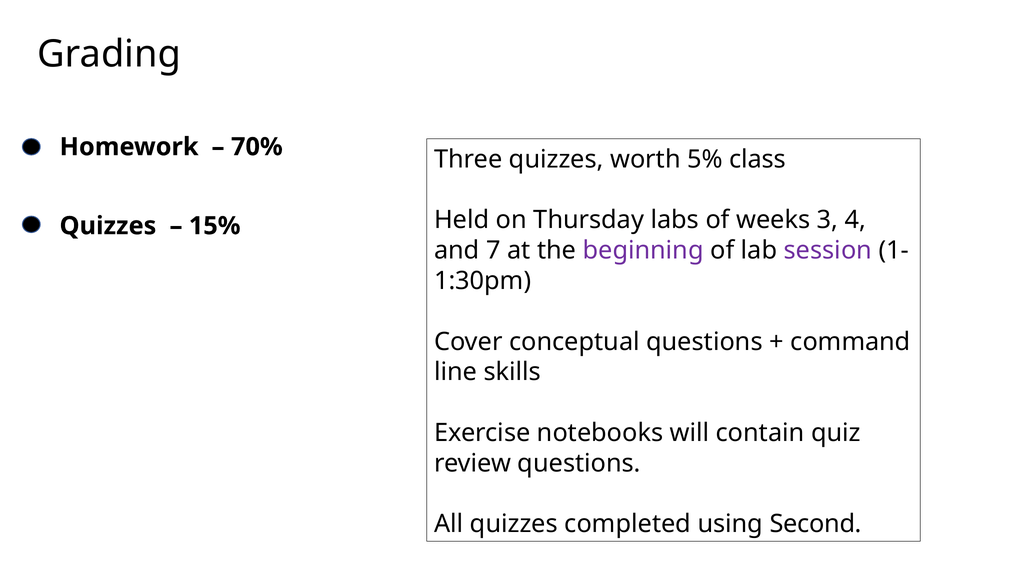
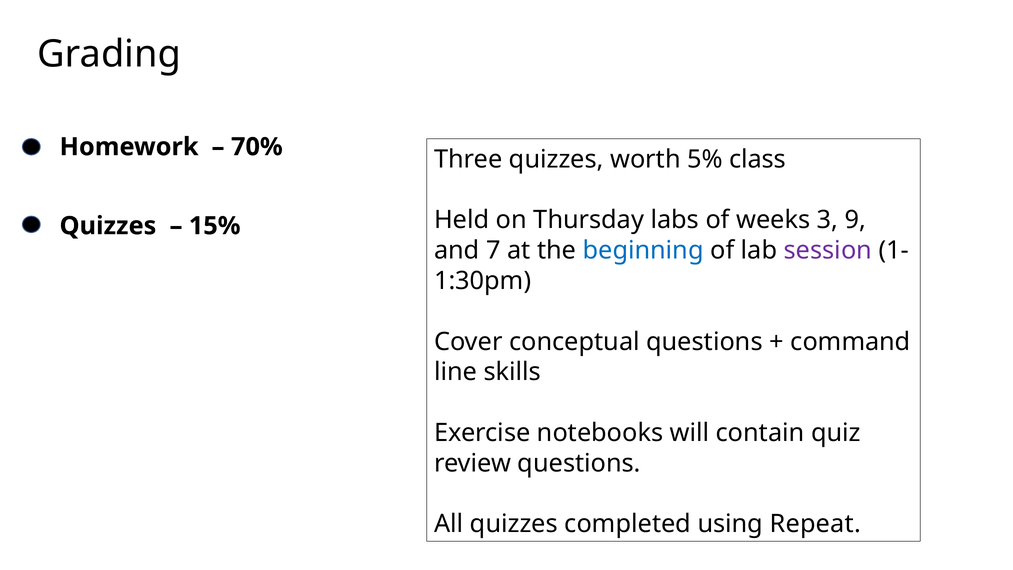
4: 4 -> 9
beginning colour: purple -> blue
Second: Second -> Repeat
